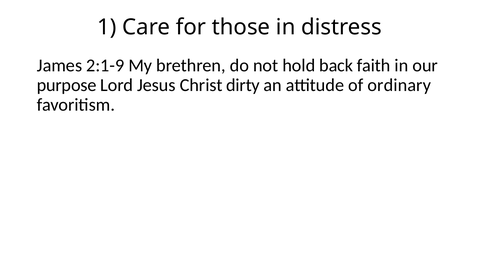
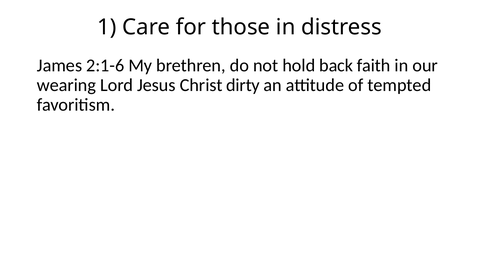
2:1-9: 2:1-9 -> 2:1-6
purpose: purpose -> wearing
ordinary: ordinary -> tempted
